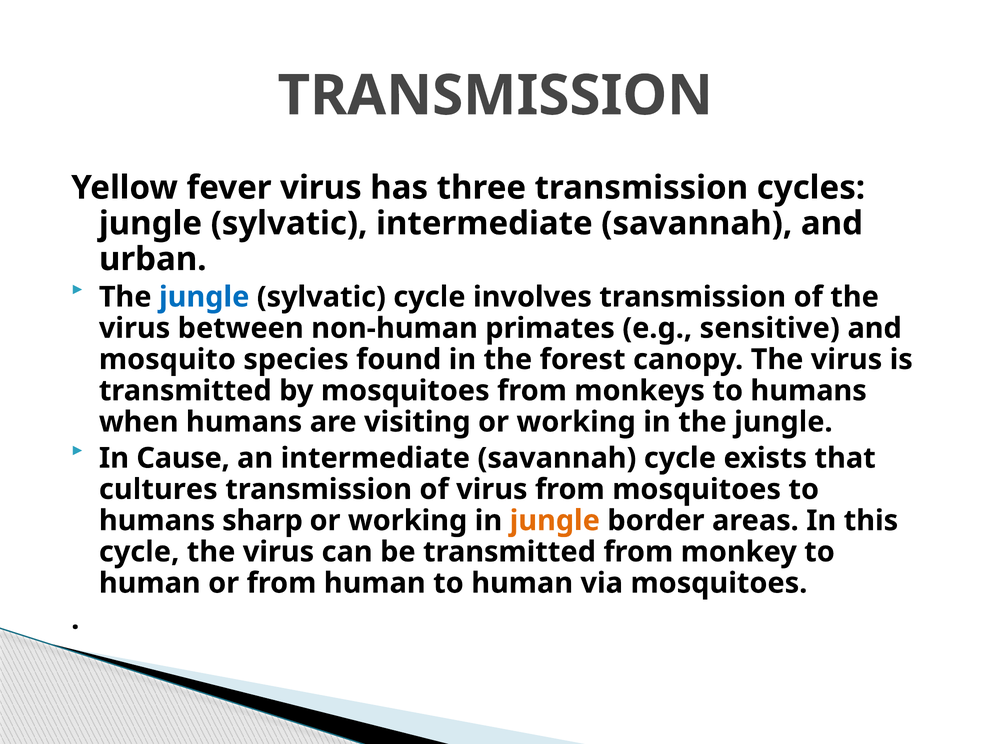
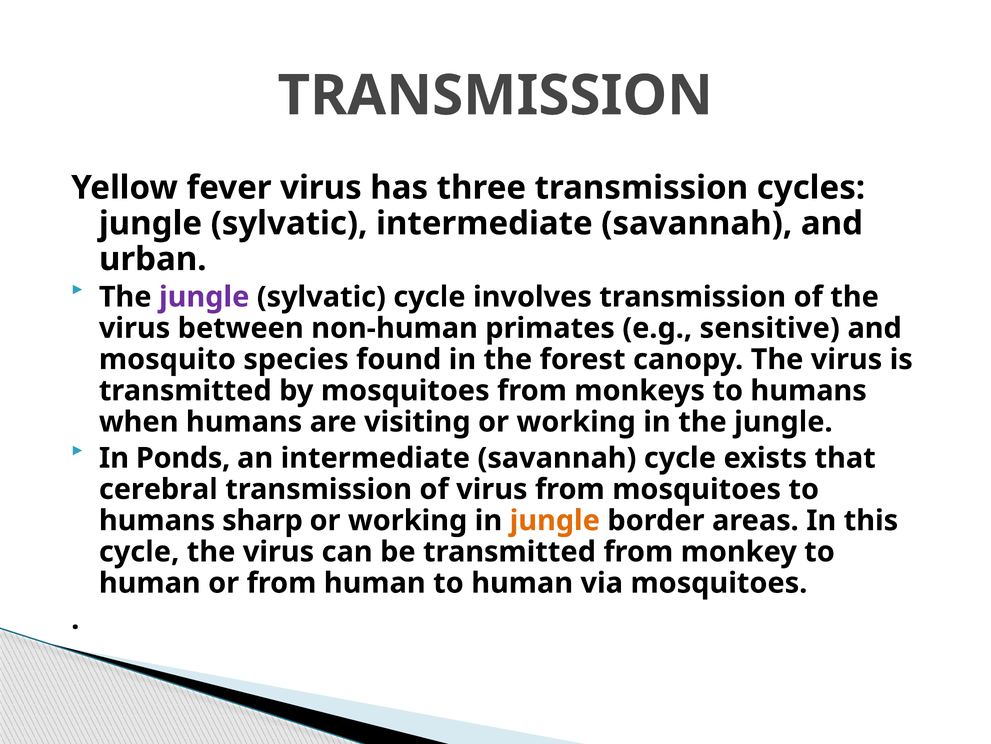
jungle at (204, 297) colour: blue -> purple
Cause: Cause -> Ponds
cultures: cultures -> cerebral
